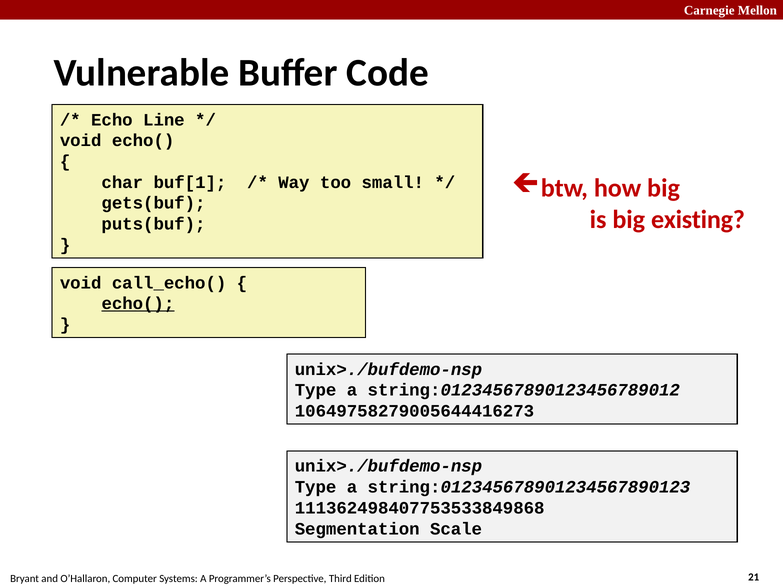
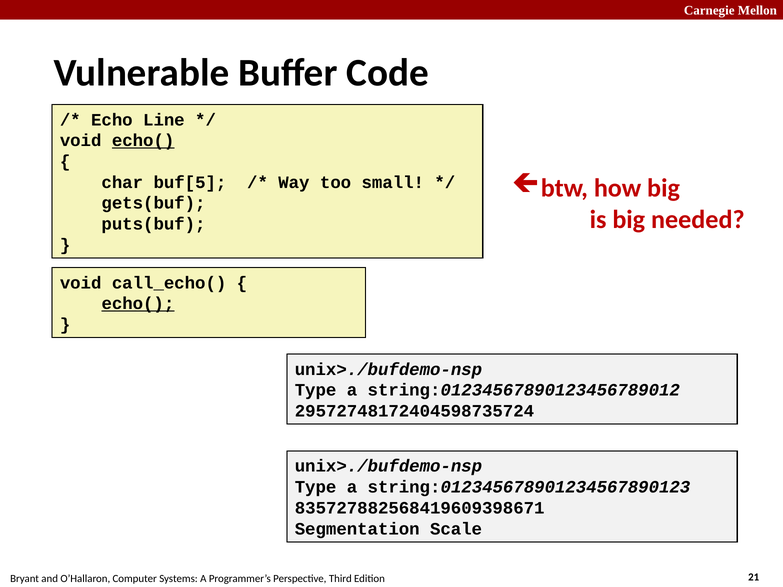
echo( at (143, 141) underline: none -> present
buf[1: buf[1 -> buf[5
existing: existing -> needed
10649758279005644416273: 10649758279005644416273 -> 29572748172404598735724
111362498407753533849868: 111362498407753533849868 -> 835727882568419609398671
